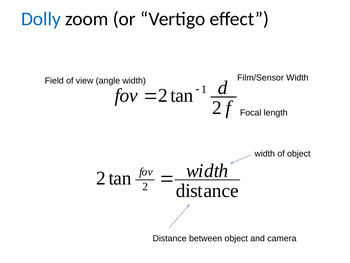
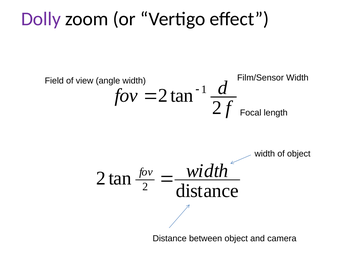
Dolly colour: blue -> purple
